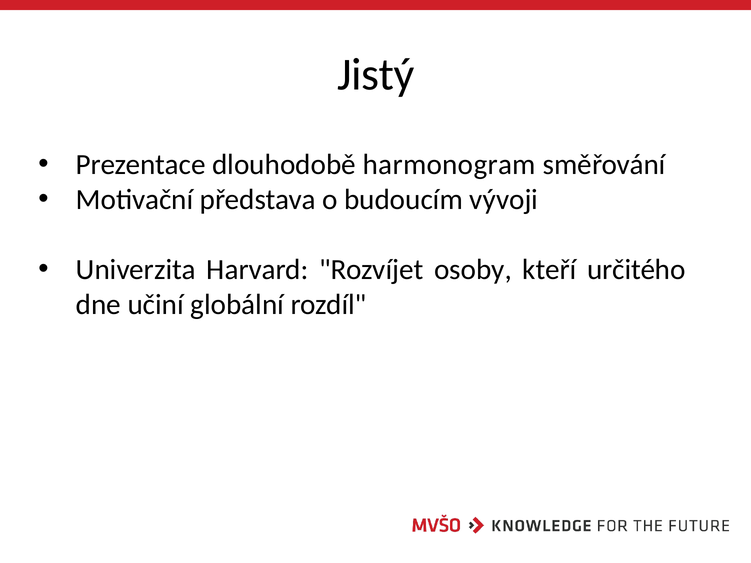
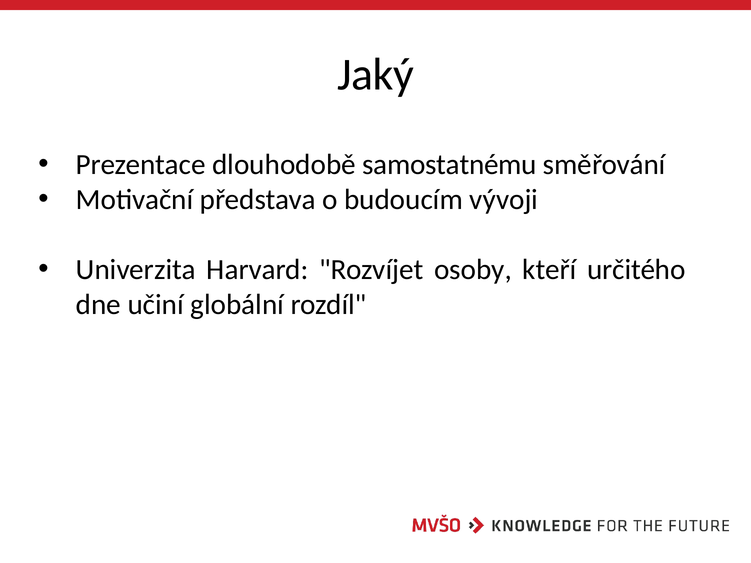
Jistý: Jistý -> Jaký
harmonogram: harmonogram -> samostatnému
